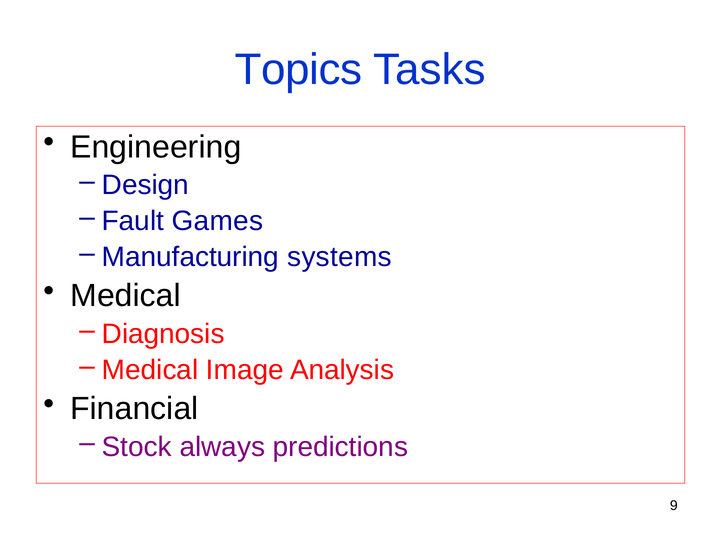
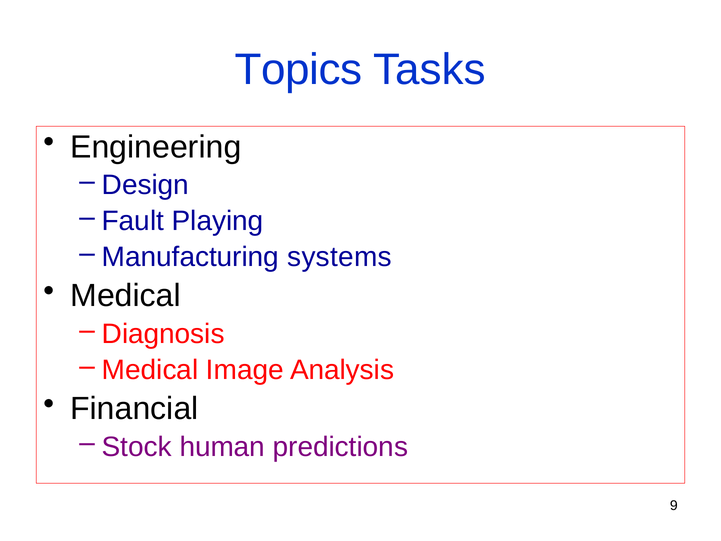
Games: Games -> Playing
always: always -> human
